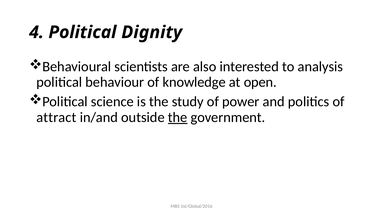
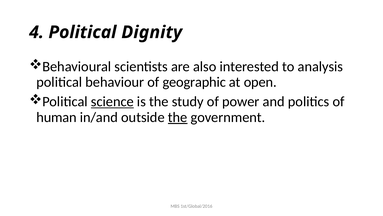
knowledge: knowledge -> geographic
science underline: none -> present
attract: attract -> human
